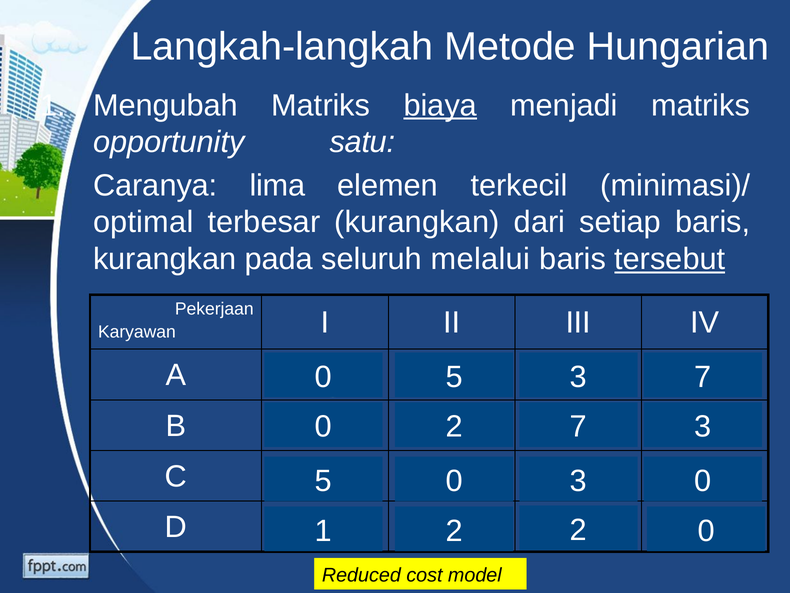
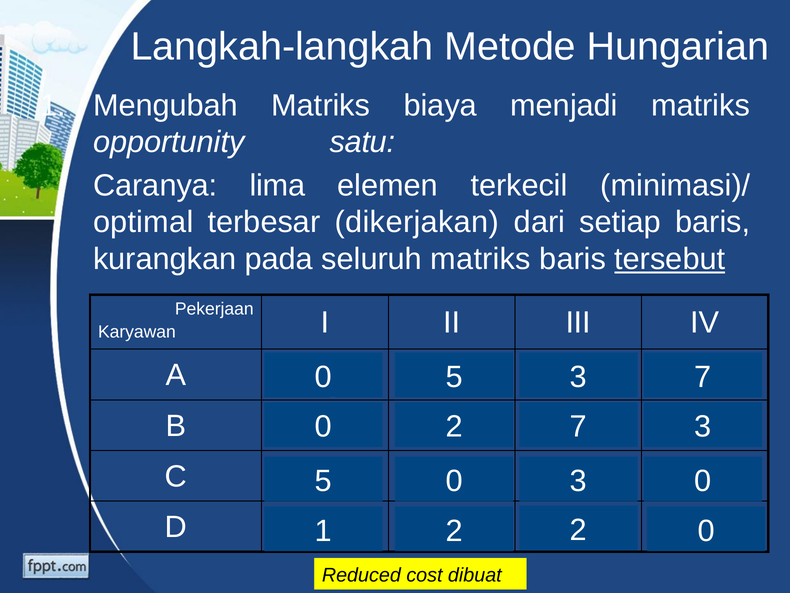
biaya underline: present -> none
terbesar kurangkan: kurangkan -> dikerjakan
seluruh melalui: melalui -> matriks
model: model -> dibuat
